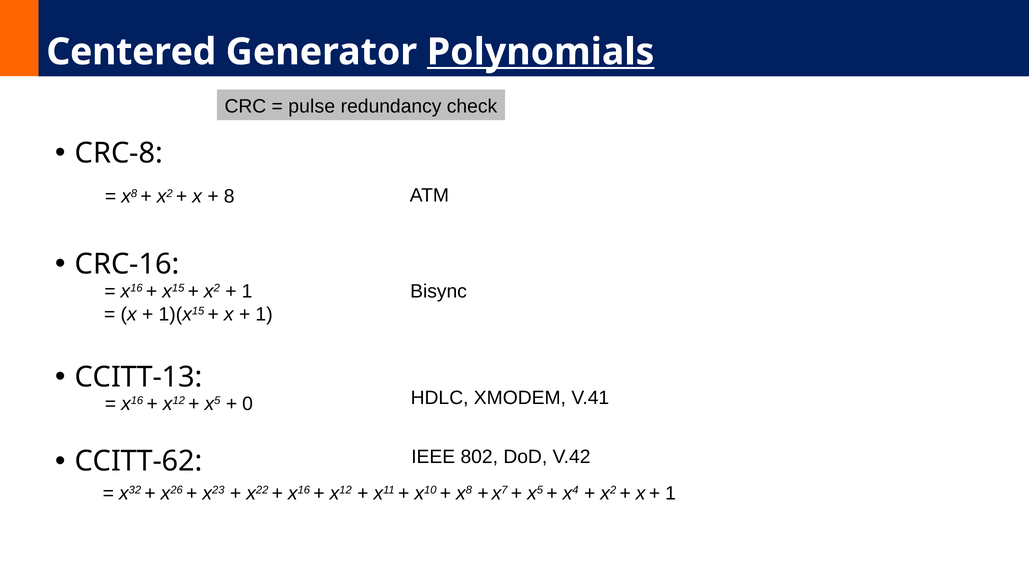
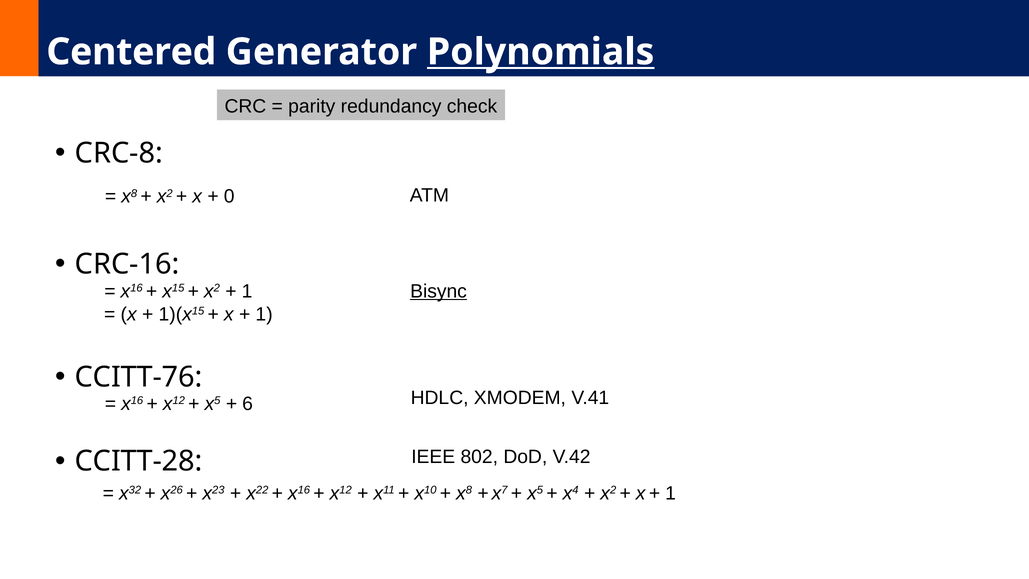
pulse: pulse -> parity
8: 8 -> 0
Bisync underline: none -> present
CCITT-13: CCITT-13 -> CCITT-76
0: 0 -> 6
CCITT-62: CCITT-62 -> CCITT-28
